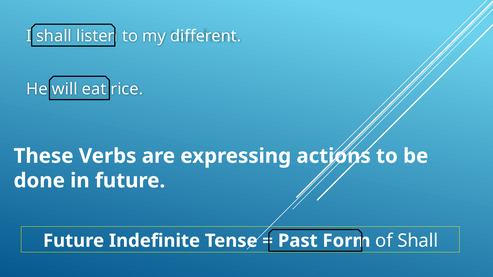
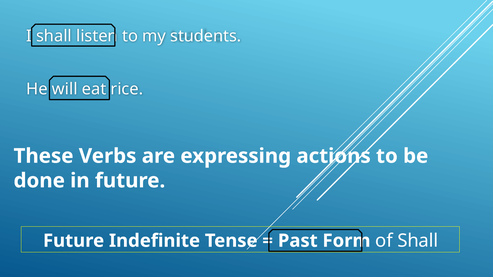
different: different -> students
